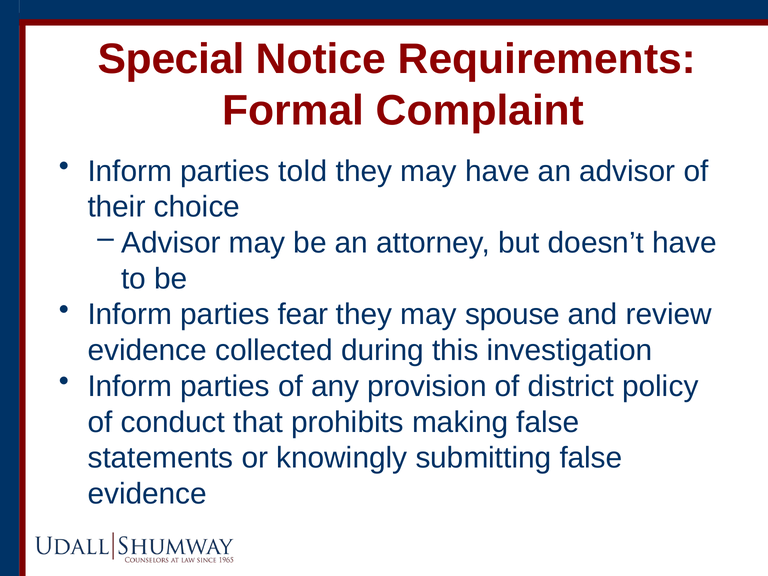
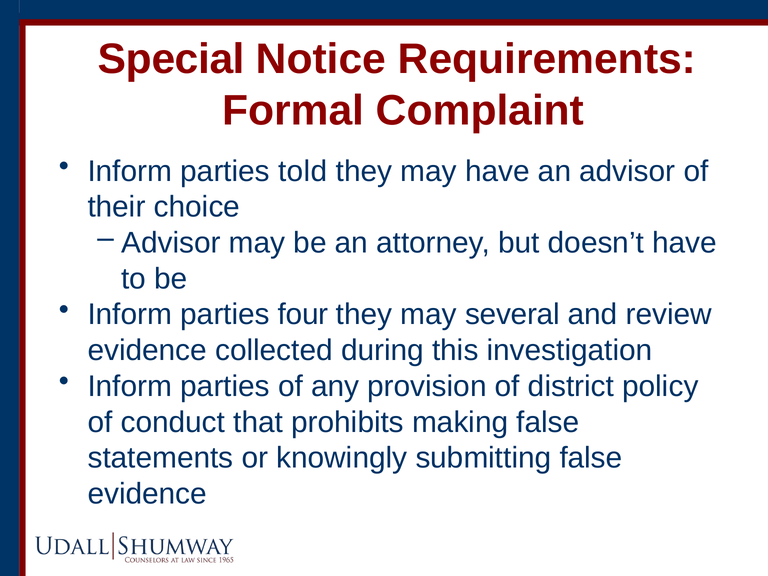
fear: fear -> four
spouse: spouse -> several
